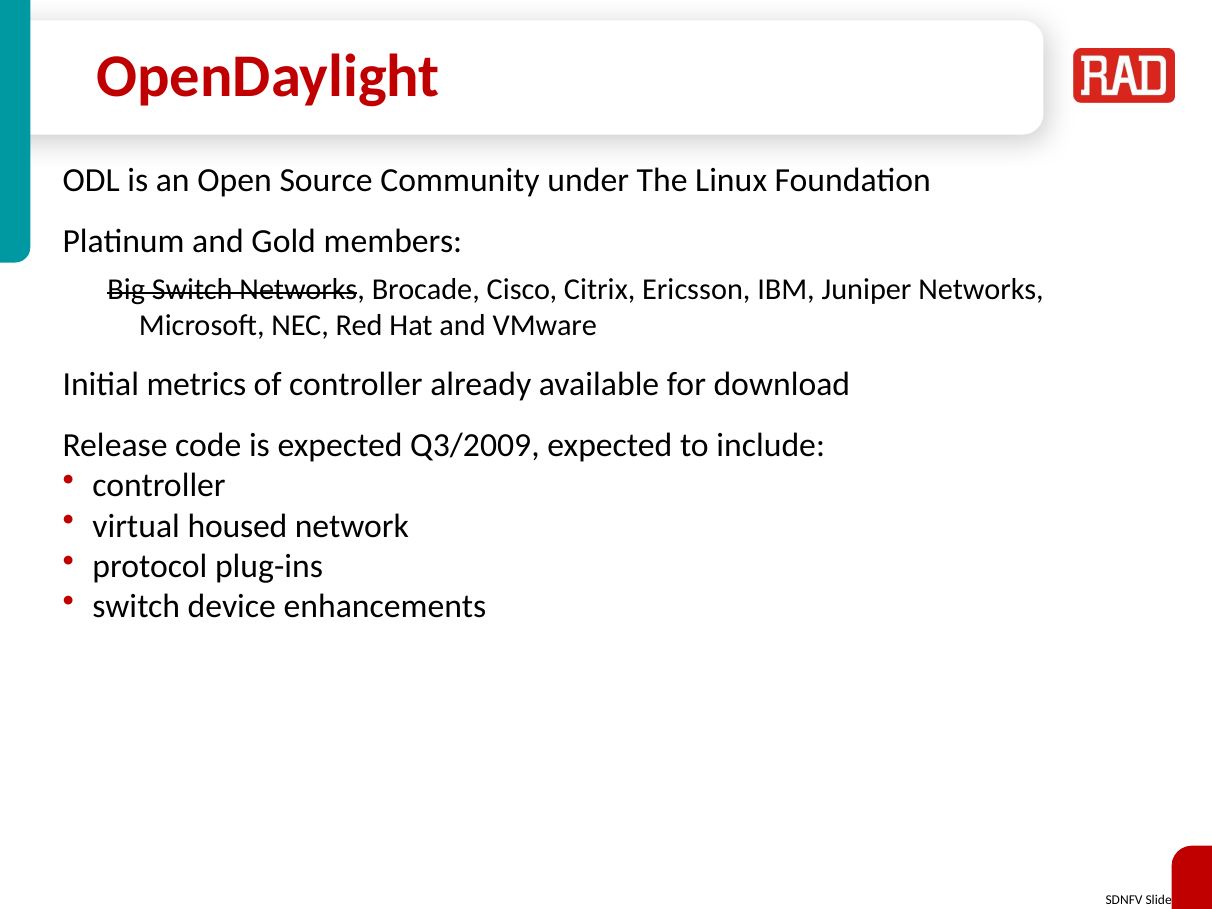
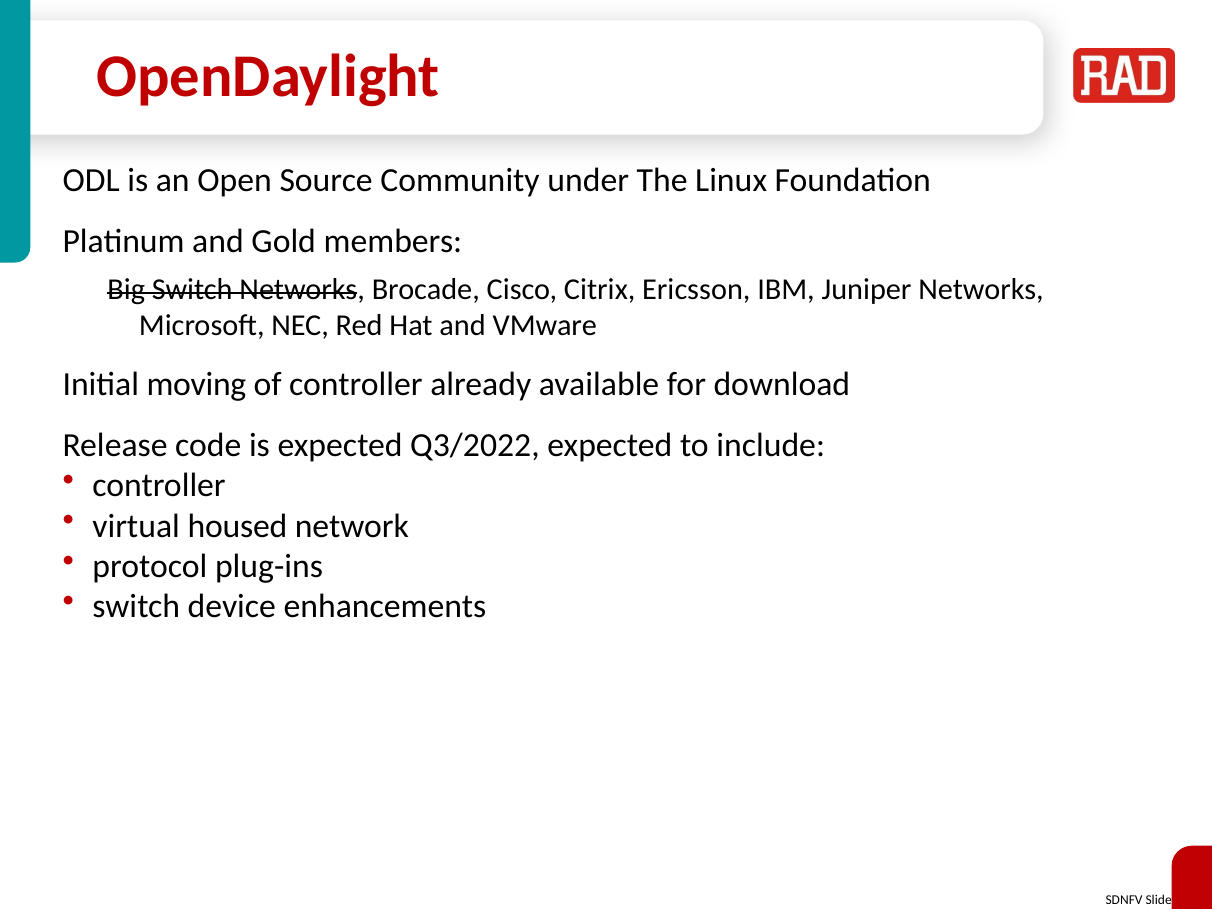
metrics: metrics -> moving
Q3/2009: Q3/2009 -> Q3/2022
